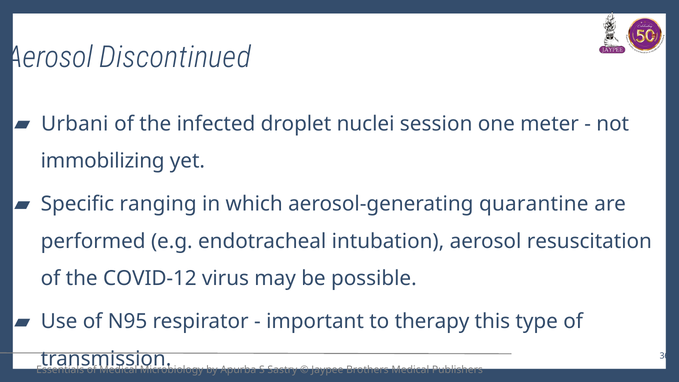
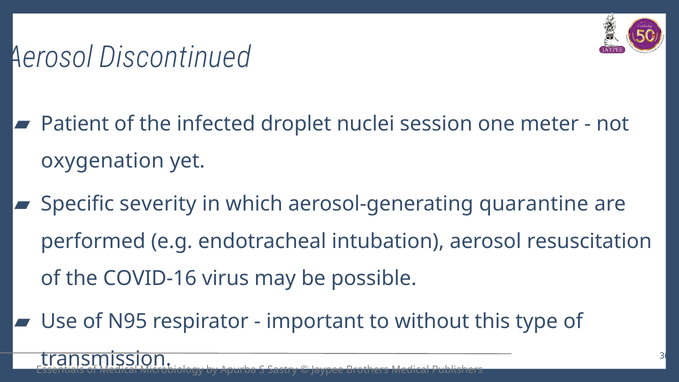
Urbani: Urbani -> Patient
immobilizing: immobilizing -> oxygenation
ranging: ranging -> severity
COVID-12: COVID-12 -> COVID-16
therapy: therapy -> without
